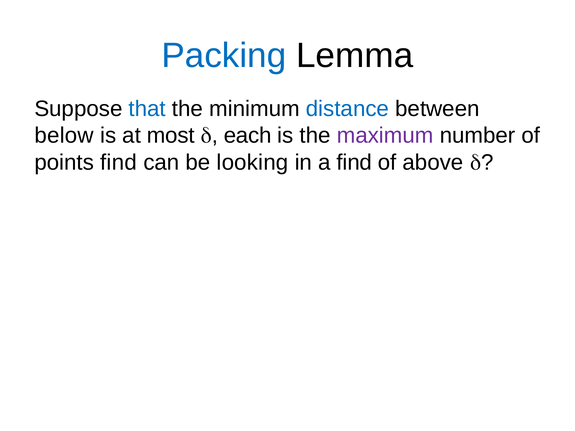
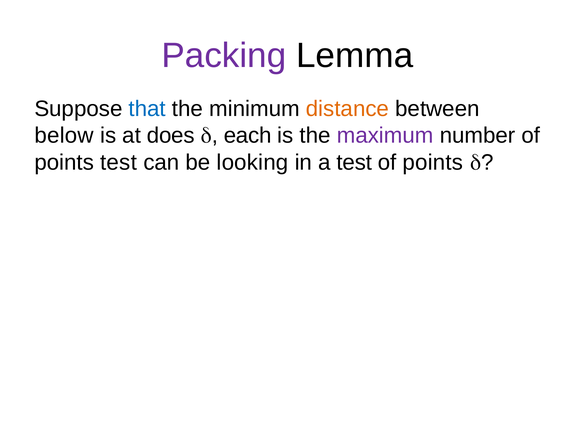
Packing colour: blue -> purple
distance colour: blue -> orange
most: most -> does
points find: find -> test
a find: find -> test
above at (433, 163): above -> points
